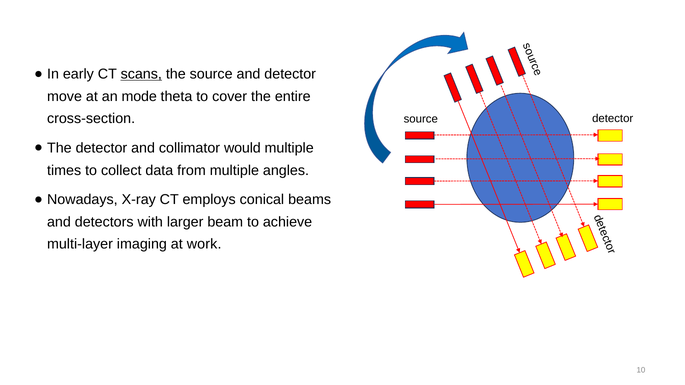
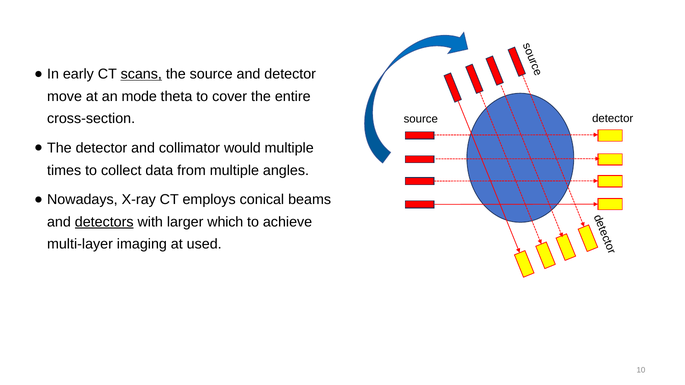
detectors underline: none -> present
beam: beam -> which
work: work -> used
